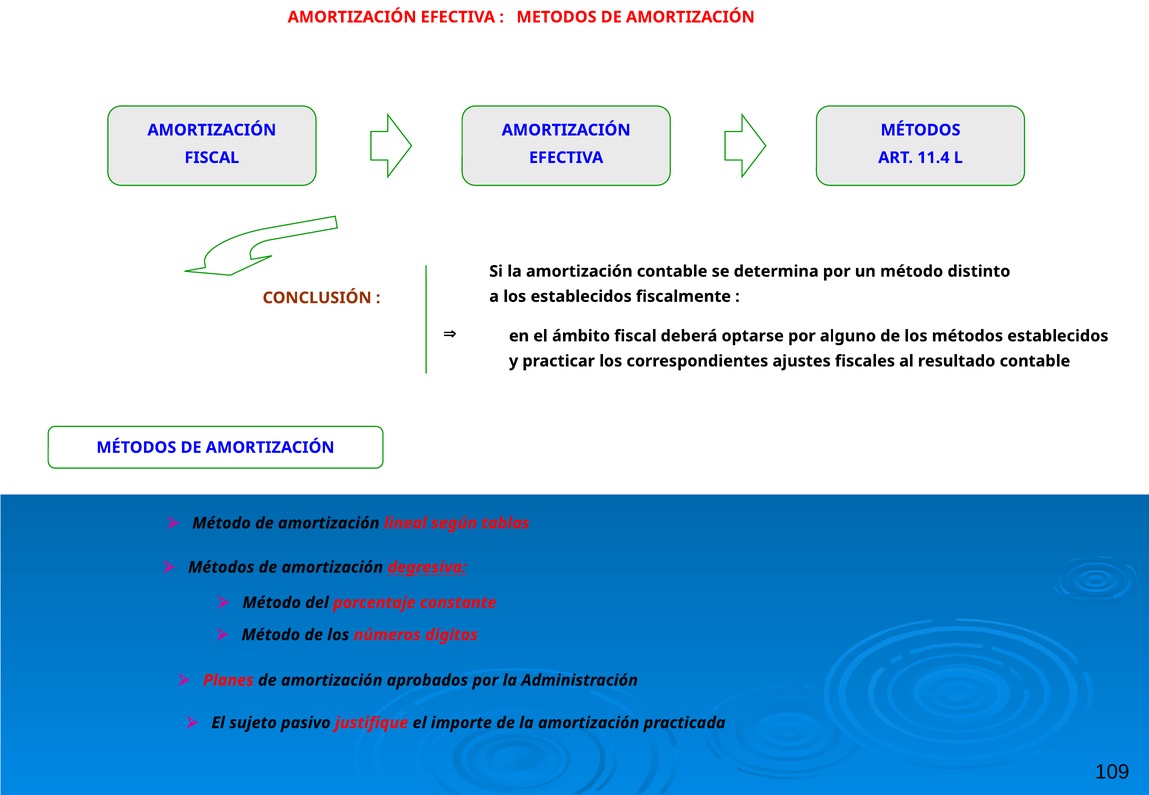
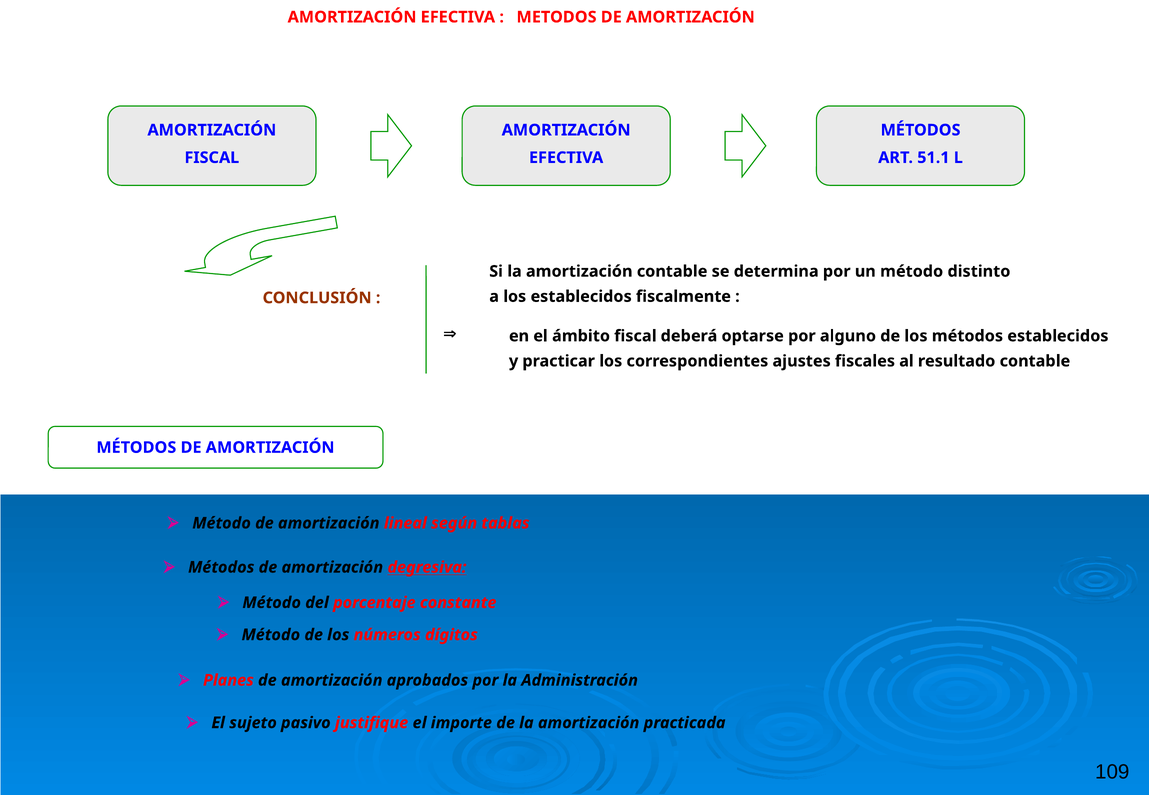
11.4: 11.4 -> 51.1
